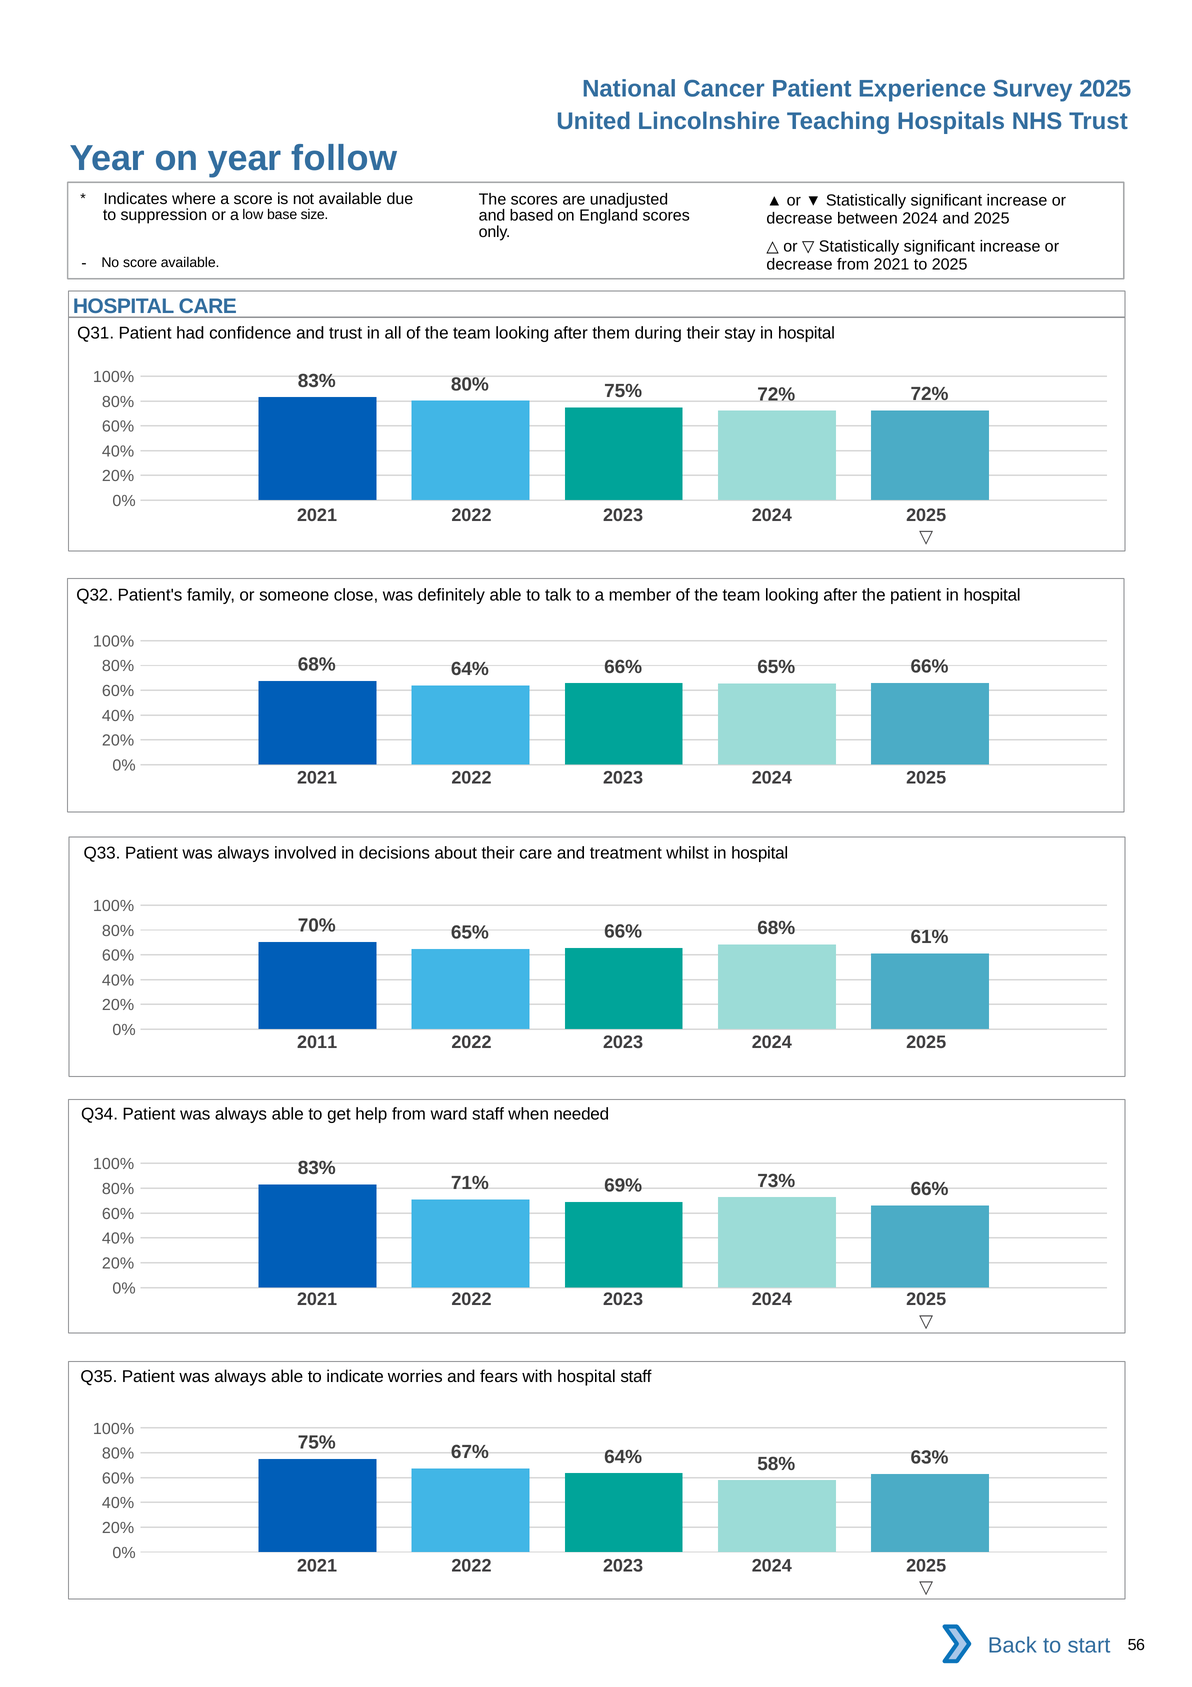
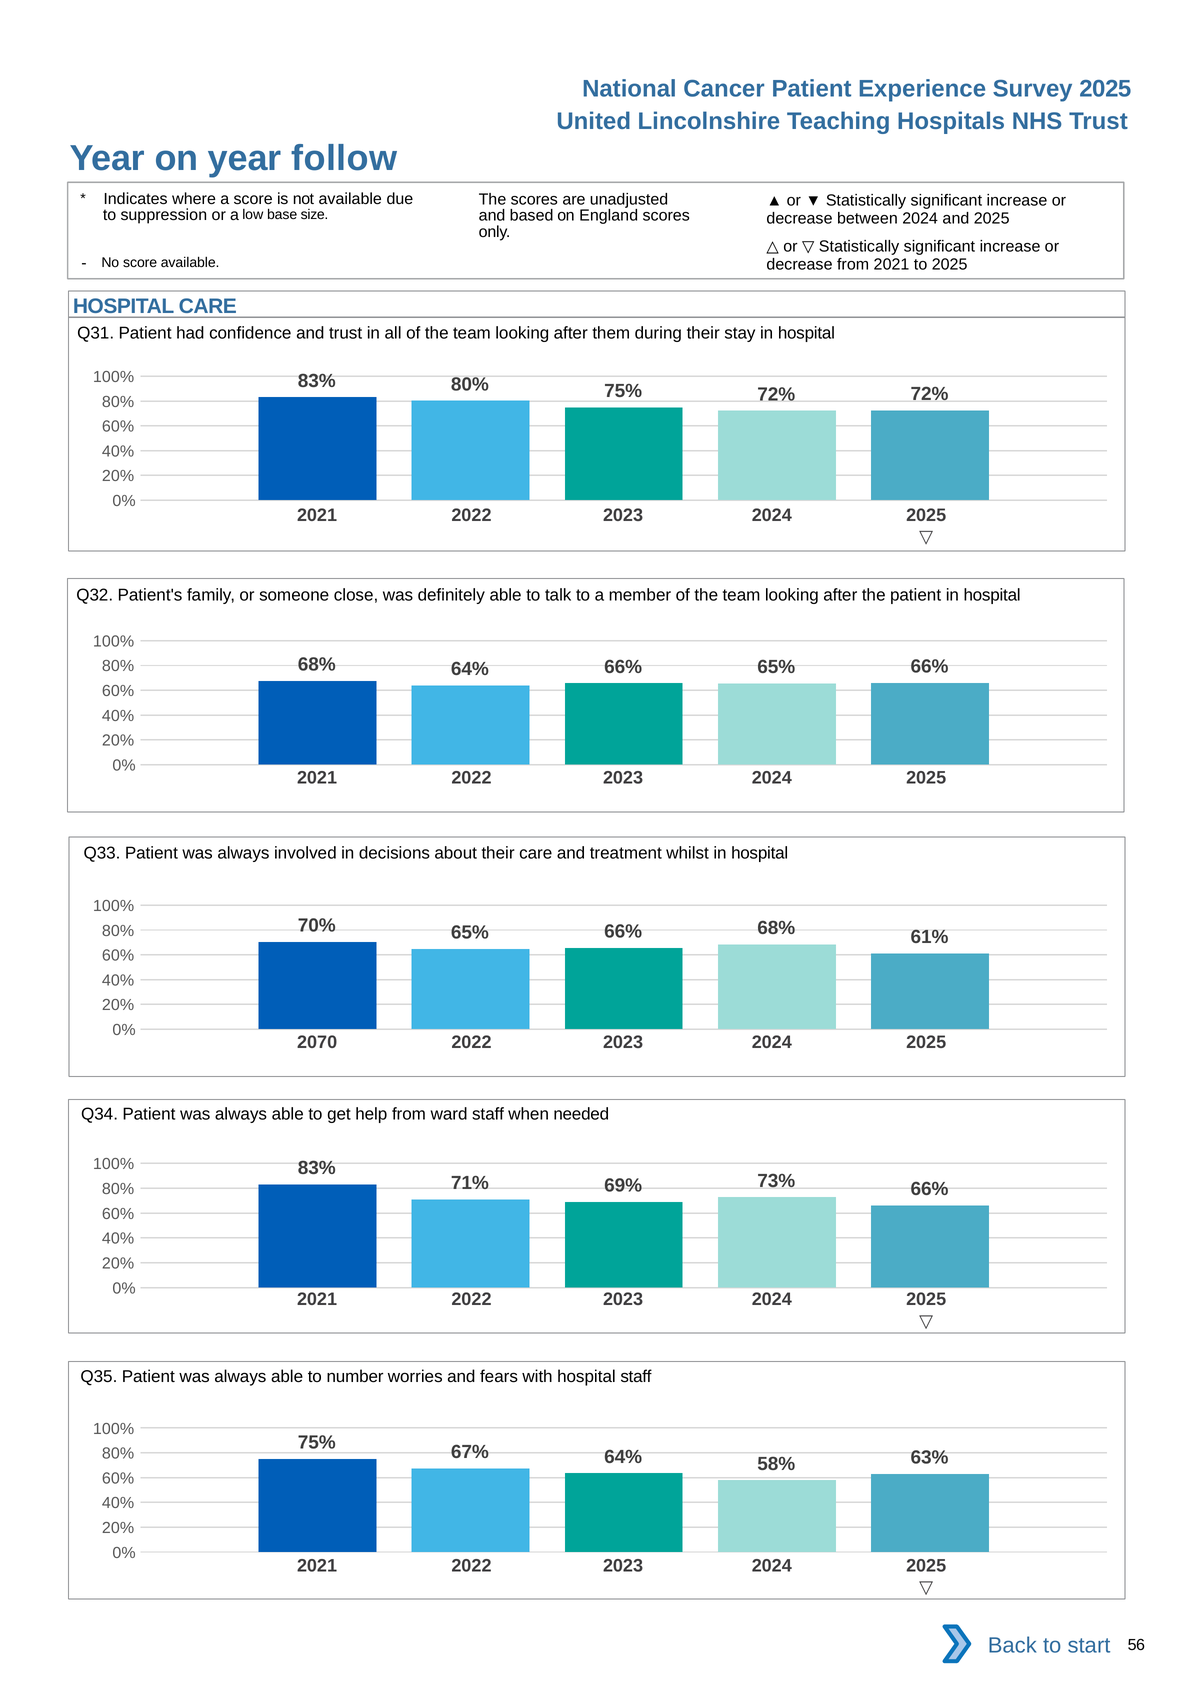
2011: 2011 -> 2070
indicate: indicate -> number
